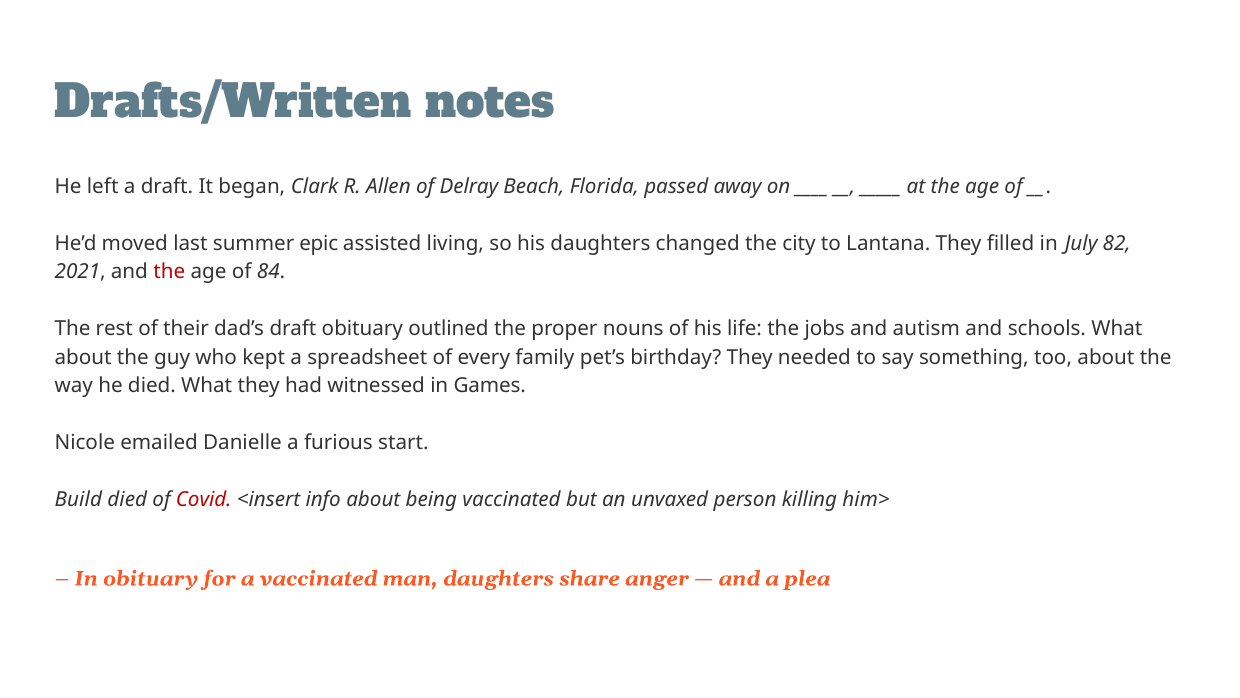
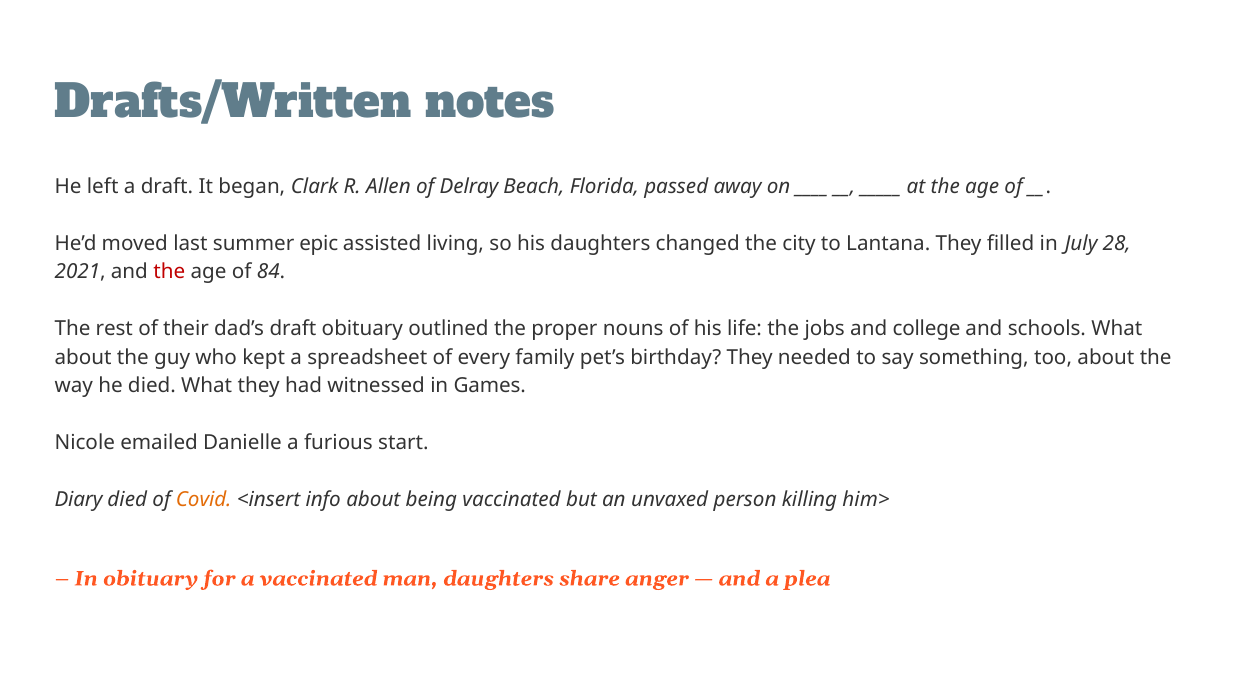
82: 82 -> 28
autism: autism -> college
Build: Build -> Diary
Covid colour: red -> orange
